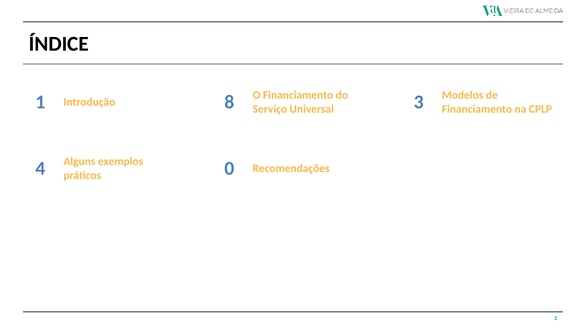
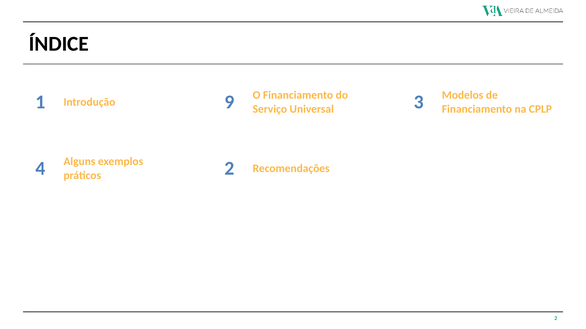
8: 8 -> 9
práticos 0: 0 -> 2
